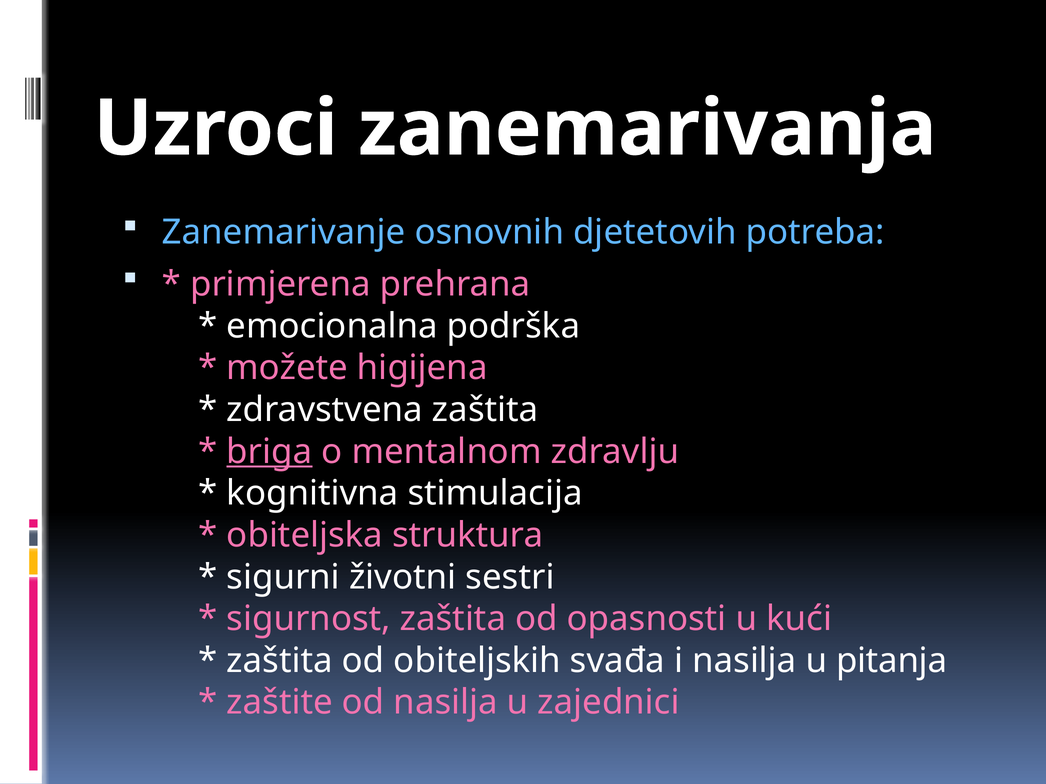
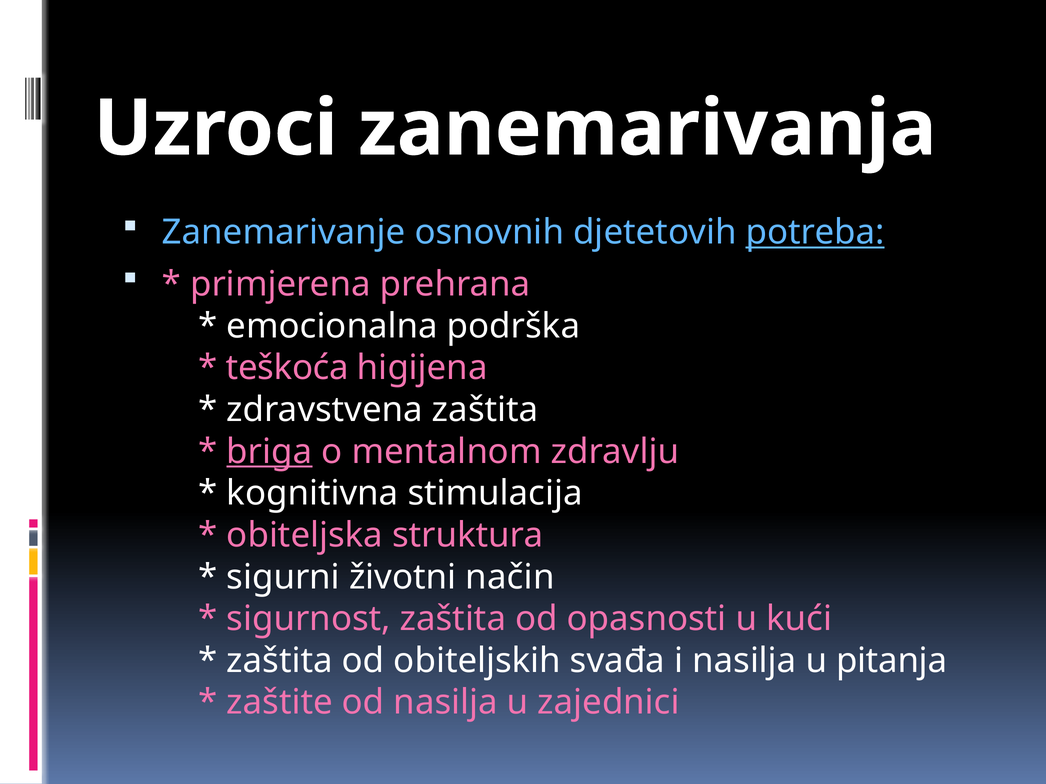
potreba underline: none -> present
možete: možete -> teškoća
sestri: sestri -> način
